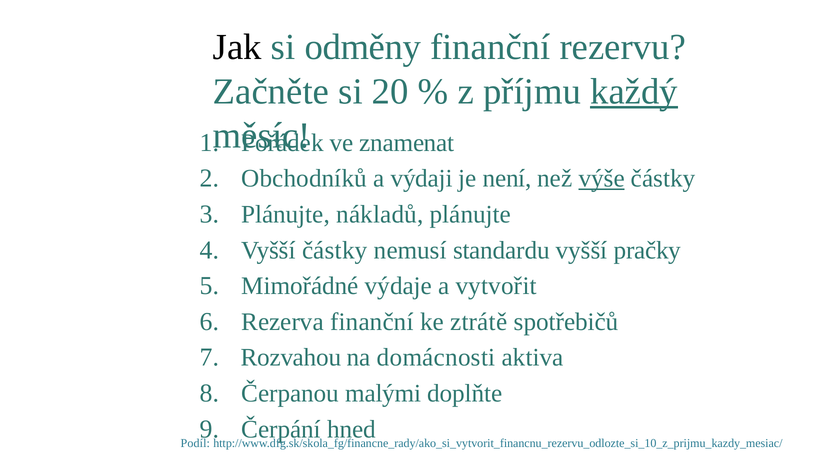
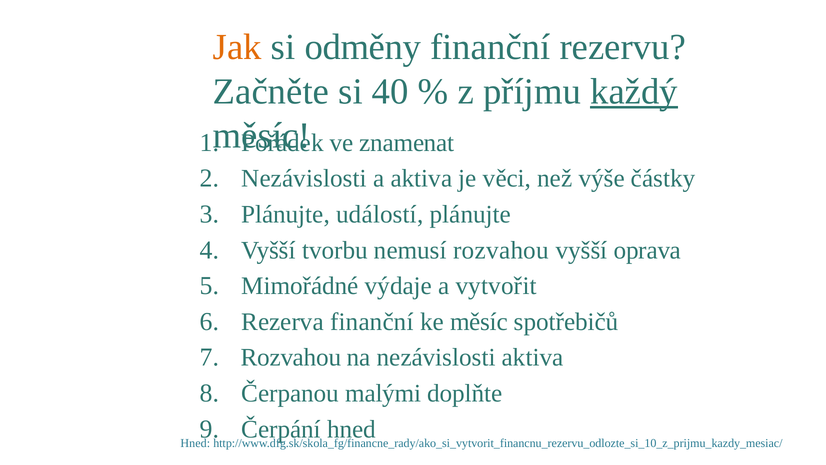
Jak colour: black -> orange
20: 20 -> 40
Obchodníků at (304, 178): Obchodníků -> Nezávislosti
a výdaji: výdaji -> aktiva
není: není -> věci
výše underline: present -> none
nákladů: nákladů -> událostí
Vyšší částky: částky -> tvorbu
nemusí standardu: standardu -> rozvahou
pračky: pračky -> oprava
ke ztrátě: ztrátě -> měsíc
na domácnosti: domácnosti -> nezávislosti
Podíl at (195, 443): Podíl -> Hned
